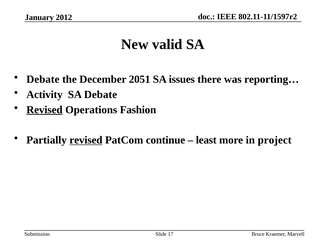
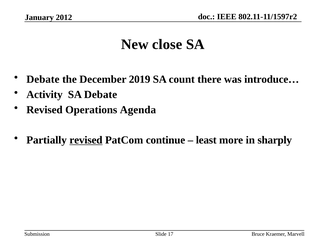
valid: valid -> close
2051: 2051 -> 2019
issues: issues -> count
reporting…: reporting… -> introduce…
Revised at (44, 110) underline: present -> none
Fashion: Fashion -> Agenda
project: project -> sharply
